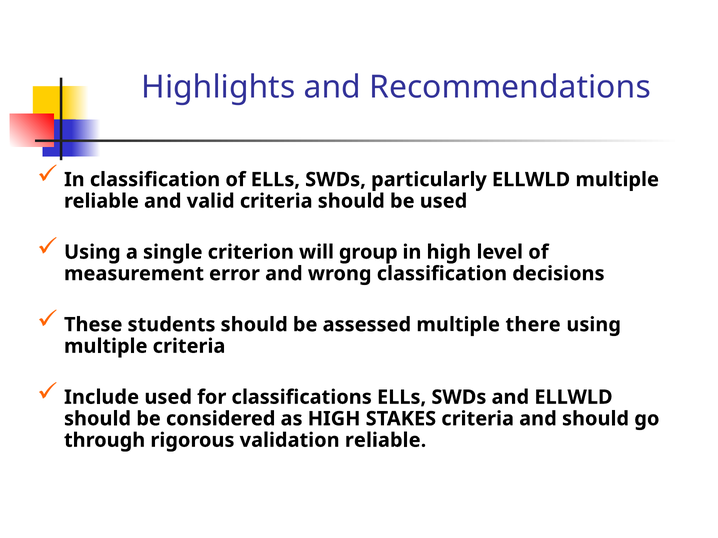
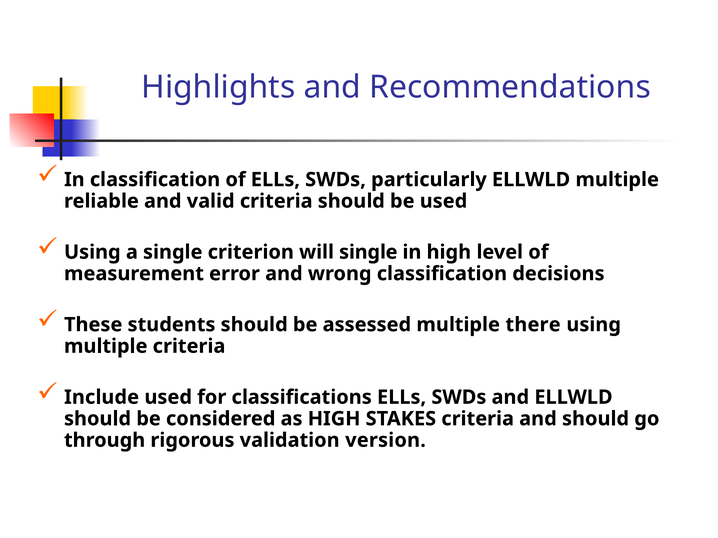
will group: group -> single
validation reliable: reliable -> version
